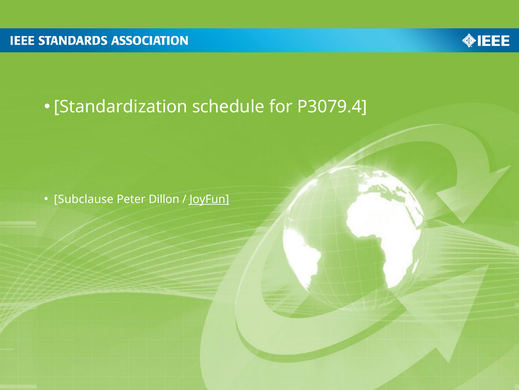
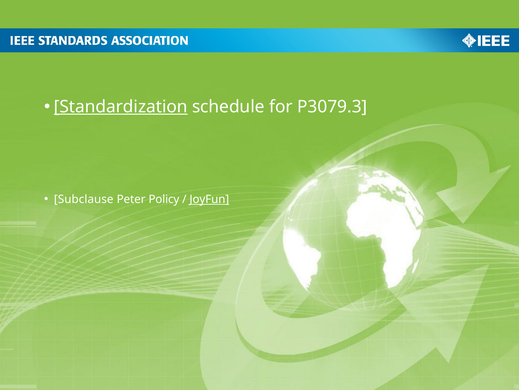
Standardization underline: none -> present
P3079.4: P3079.4 -> P3079.3
Dillon: Dillon -> Policy
